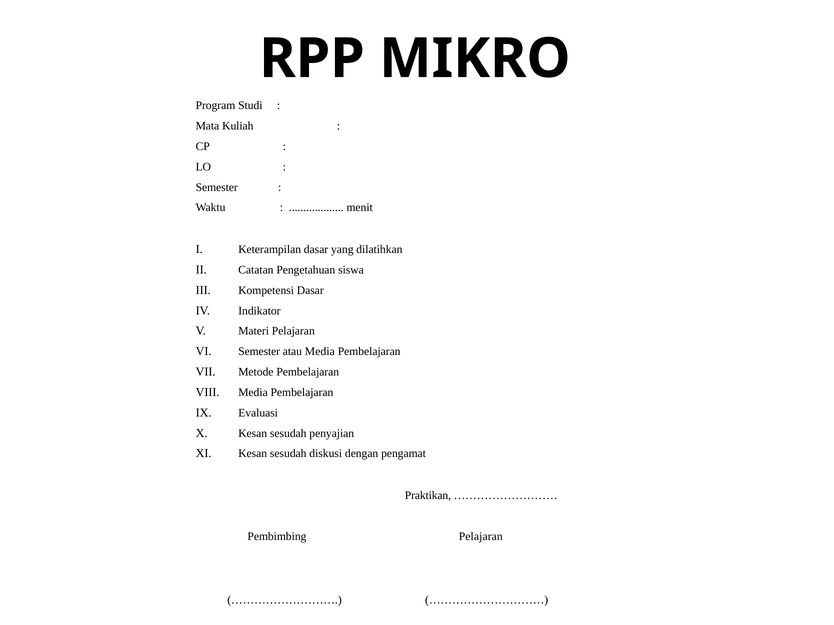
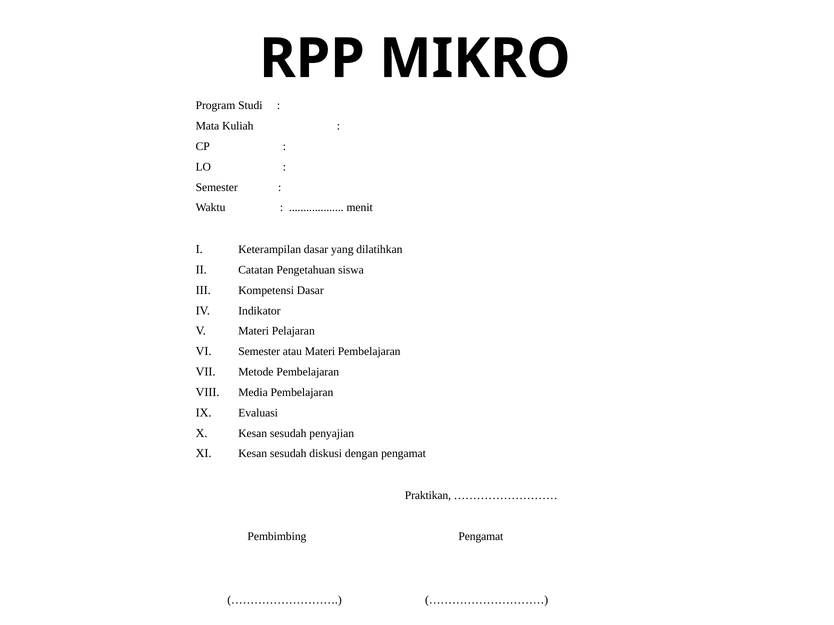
atau Media: Media -> Materi
Pembimbing Pelajaran: Pelajaran -> Pengamat
